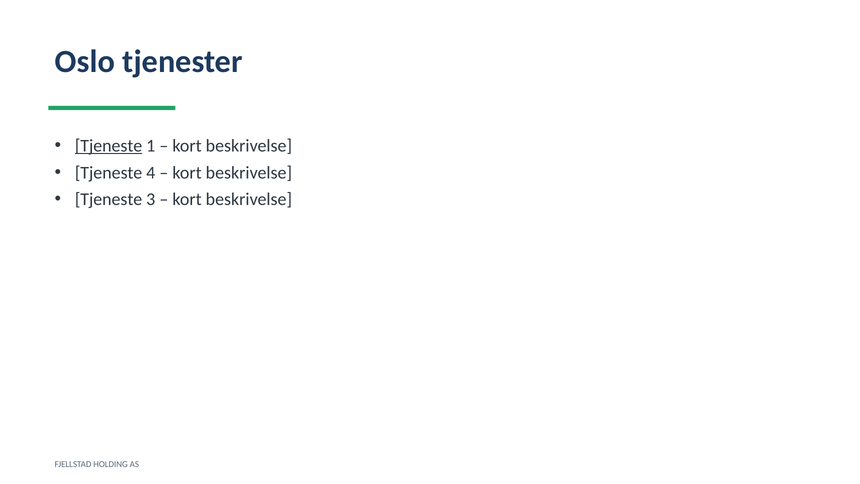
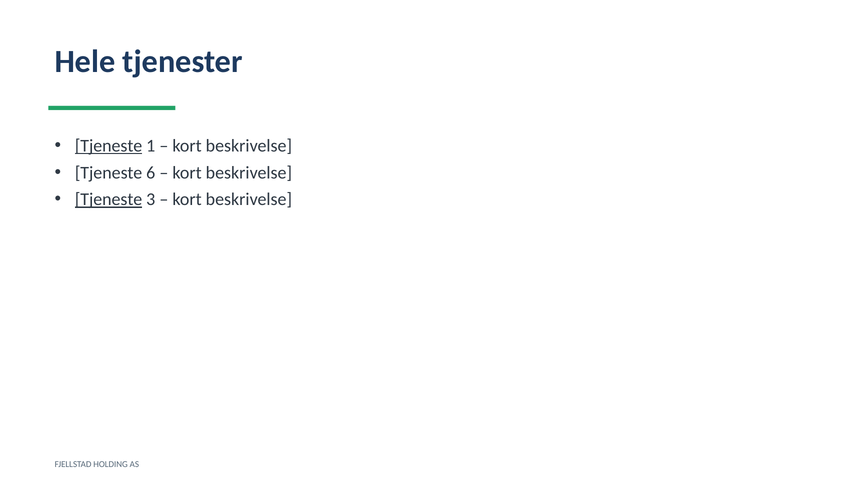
Oslo: Oslo -> Hele
4: 4 -> 6
Tjeneste at (109, 199) underline: none -> present
